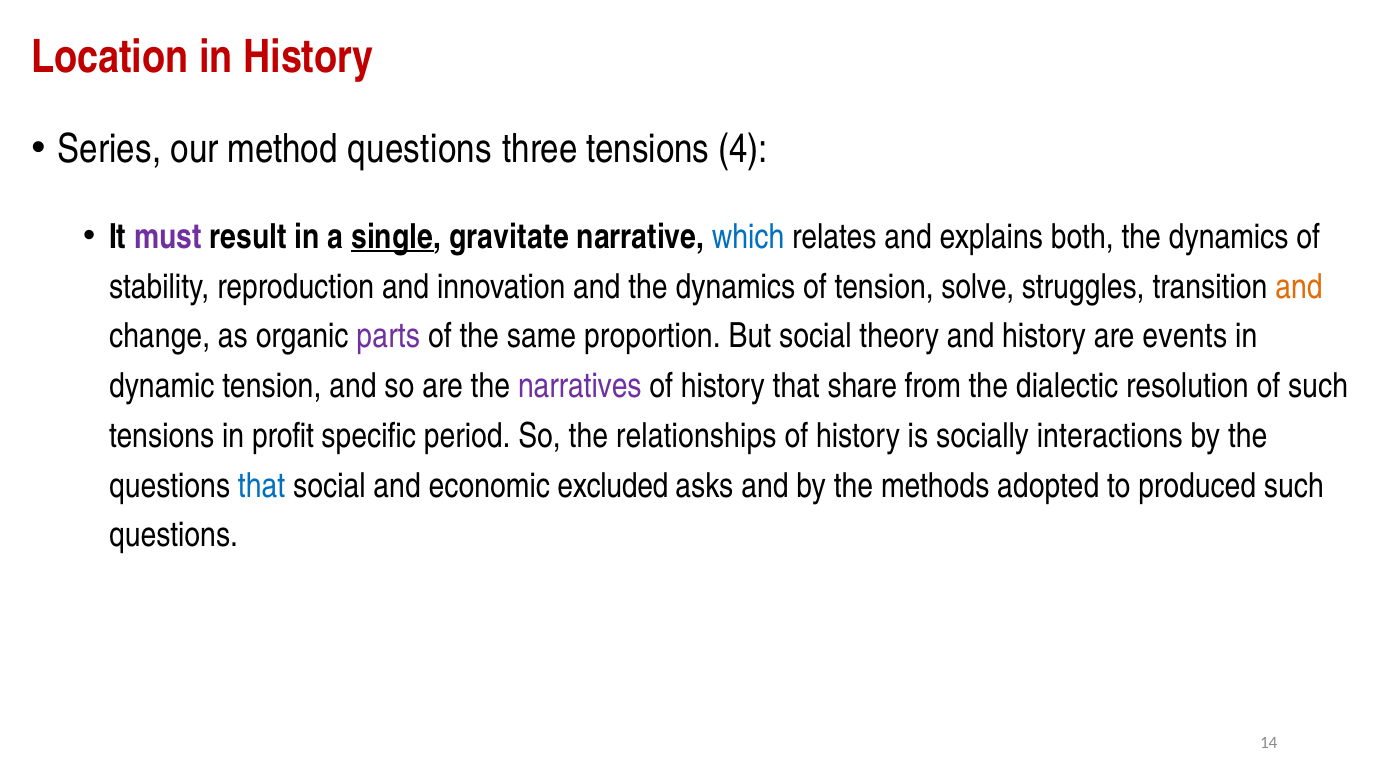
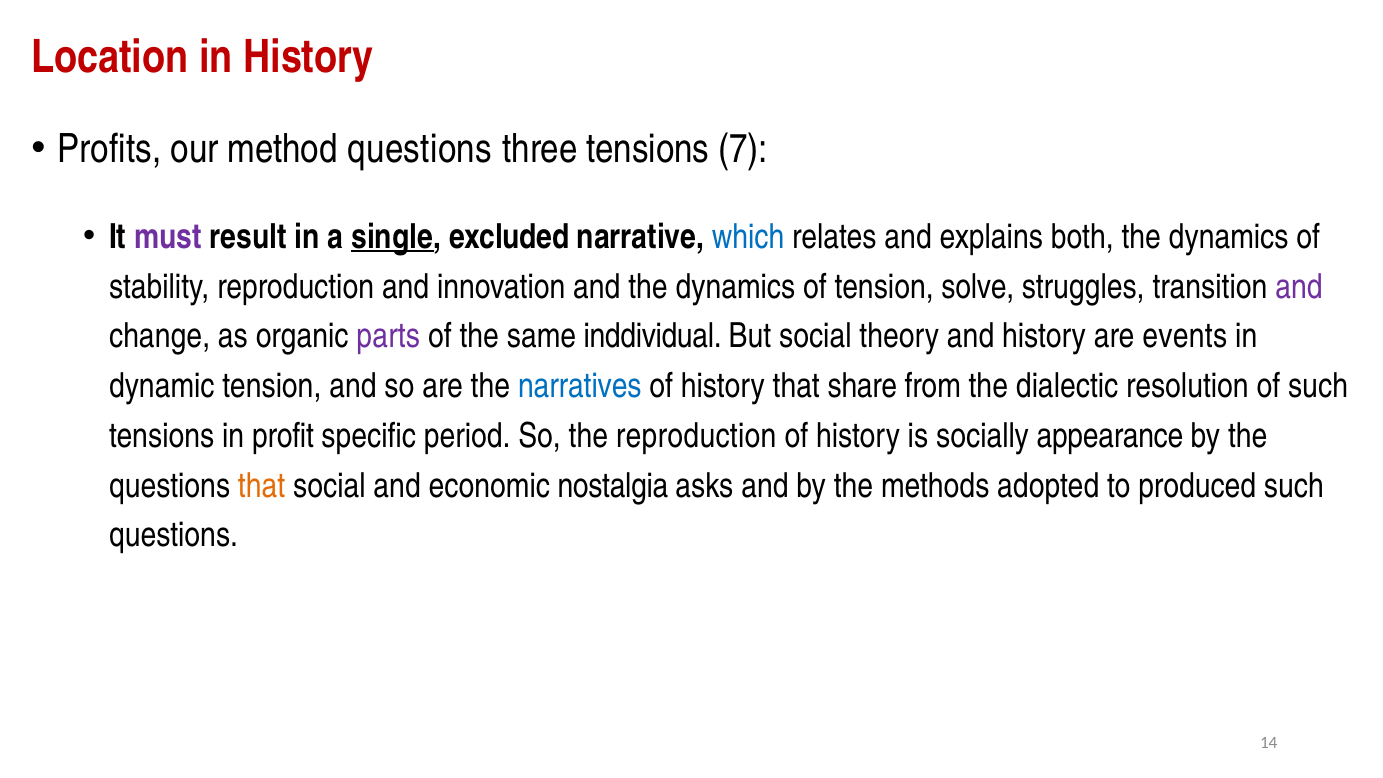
Series: Series -> Profits
4: 4 -> 7
gravitate: gravitate -> excluded
and at (1299, 287) colour: orange -> purple
proportion: proportion -> inddividual
narratives colour: purple -> blue
the relationships: relationships -> reproduction
interactions: interactions -> appearance
that at (262, 486) colour: blue -> orange
excluded: excluded -> nostalgia
